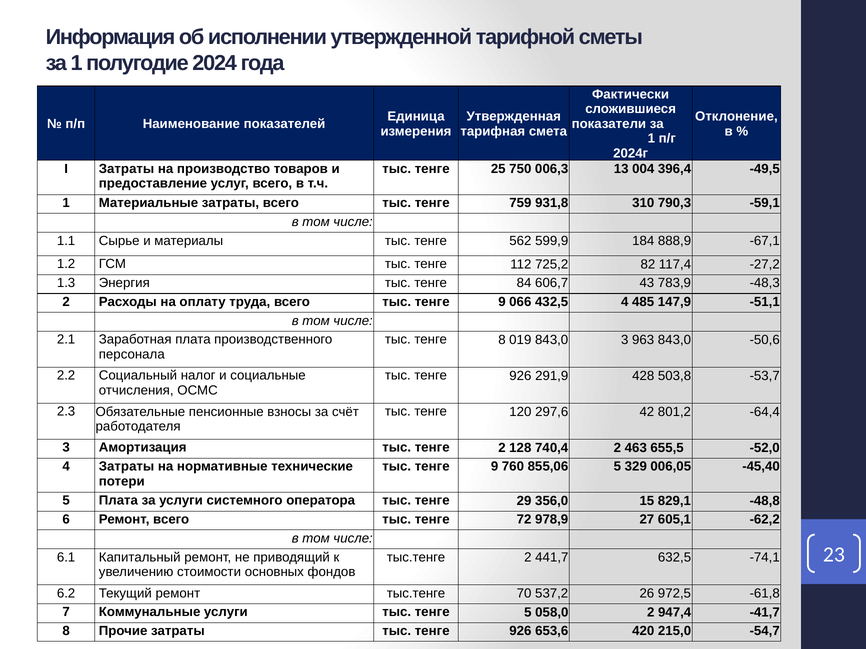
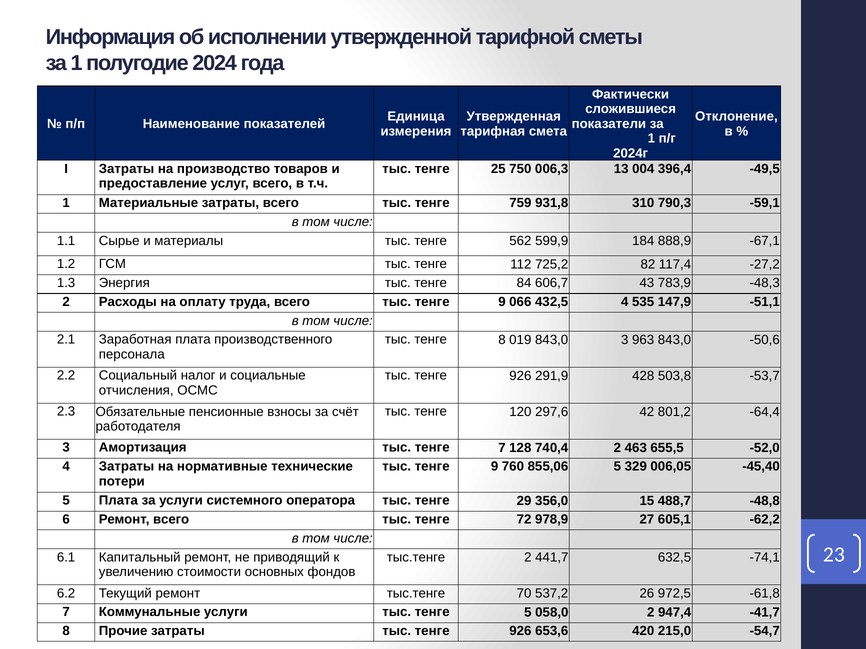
485: 485 -> 535
тенге 2: 2 -> 7
829,1: 829,1 -> 488,7
